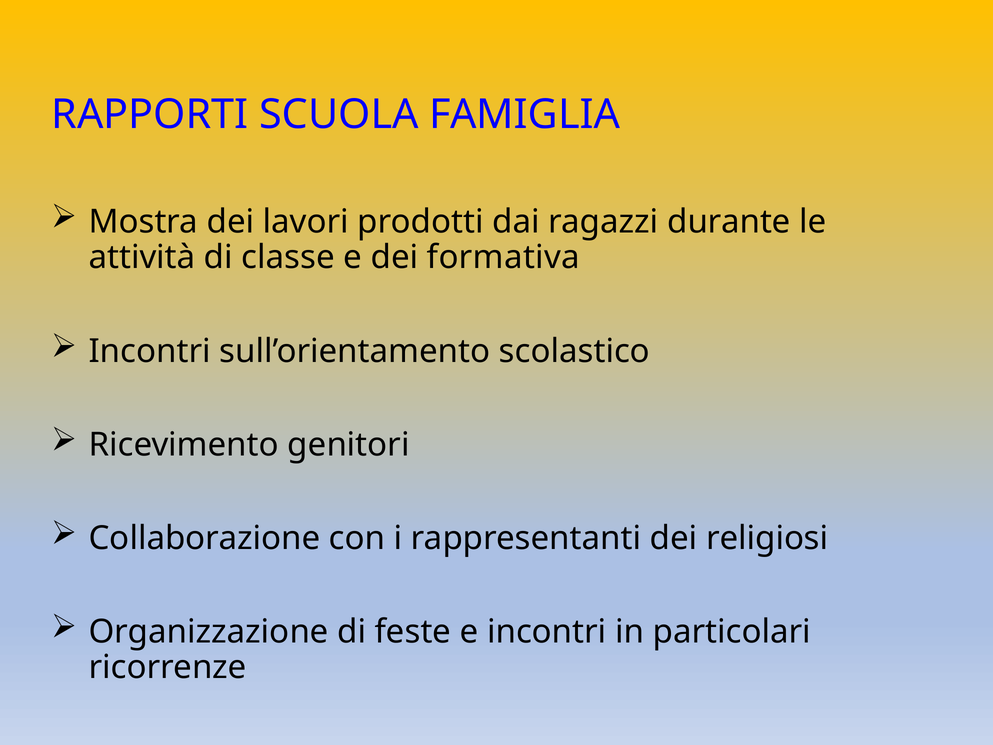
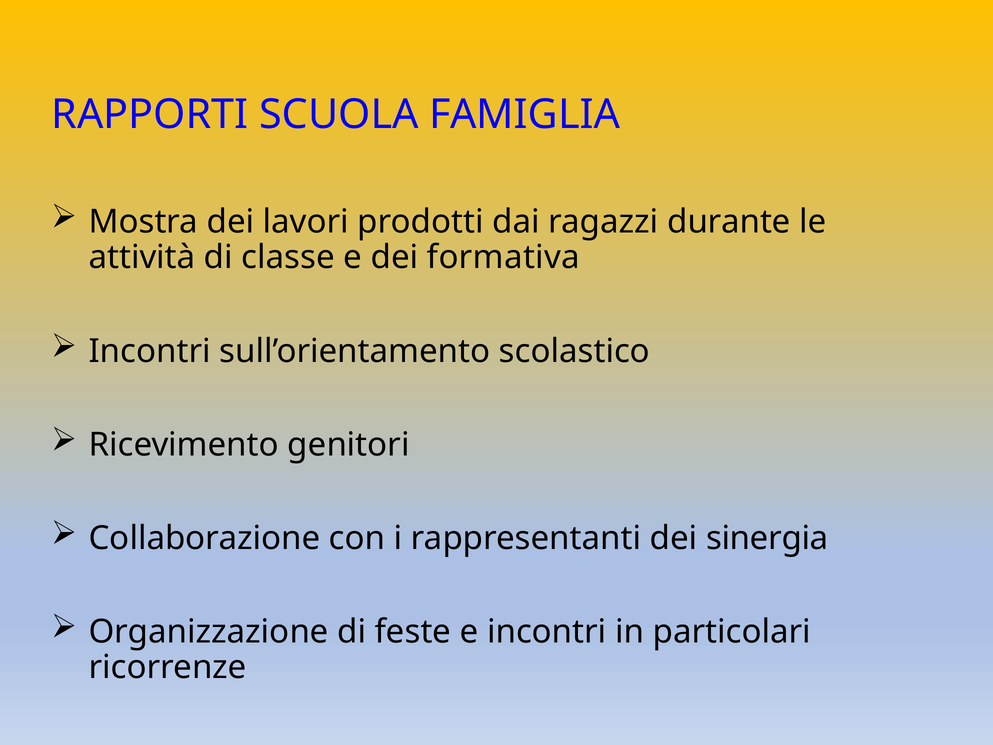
religiosi: religiosi -> sinergia
